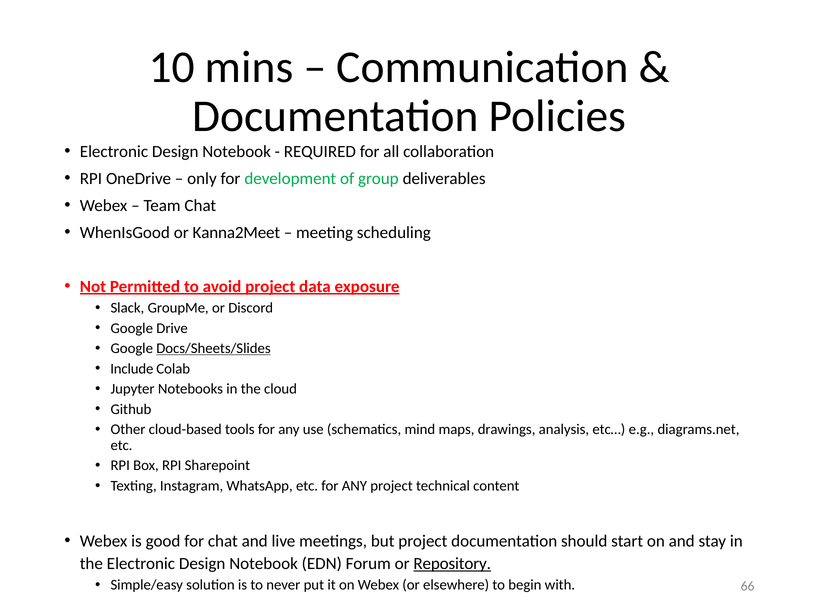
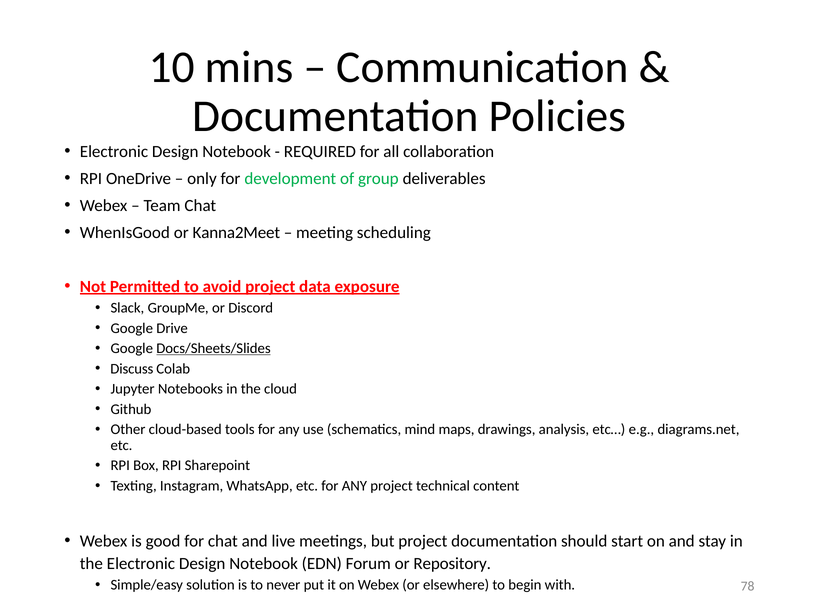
Include: Include -> Discuss
Repository underline: present -> none
66: 66 -> 78
